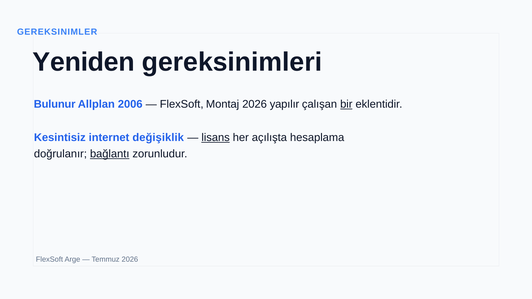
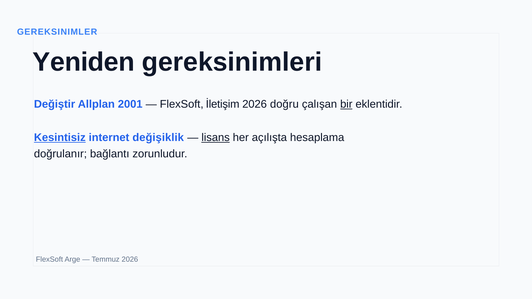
Bulunur: Bulunur -> Değiştir
2006: 2006 -> 2001
Montaj: Montaj -> İletişim
yapılır: yapılır -> doğru
Kesintisiz underline: none -> present
bağlantı underline: present -> none
